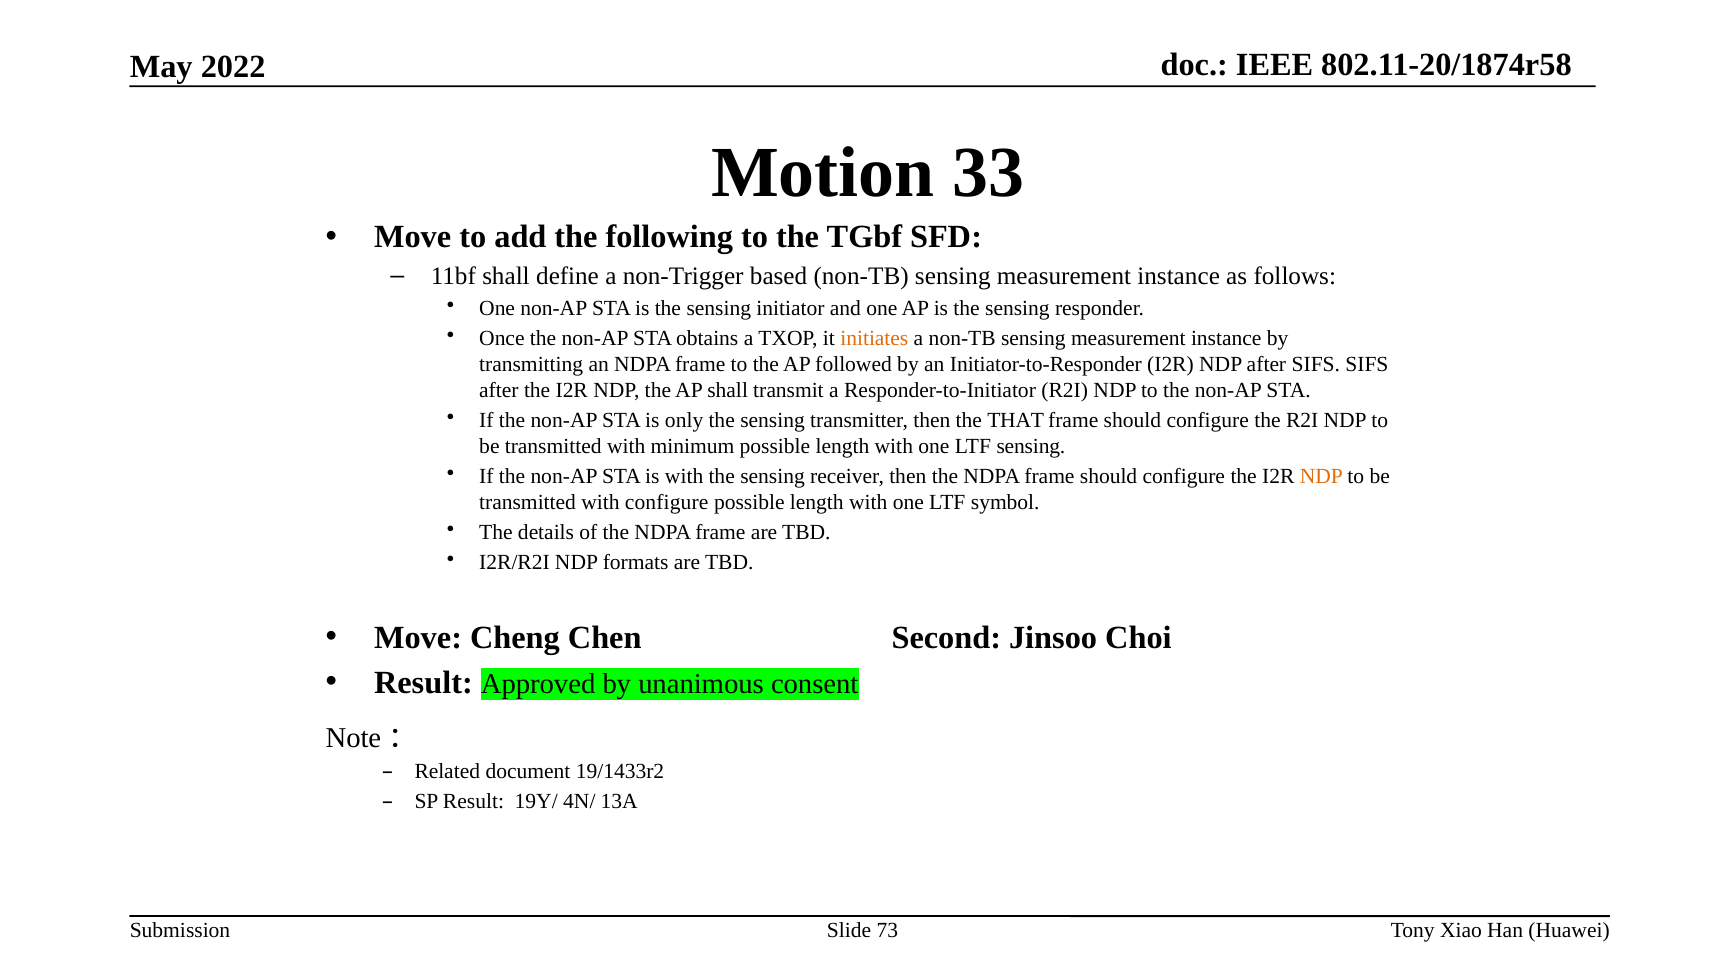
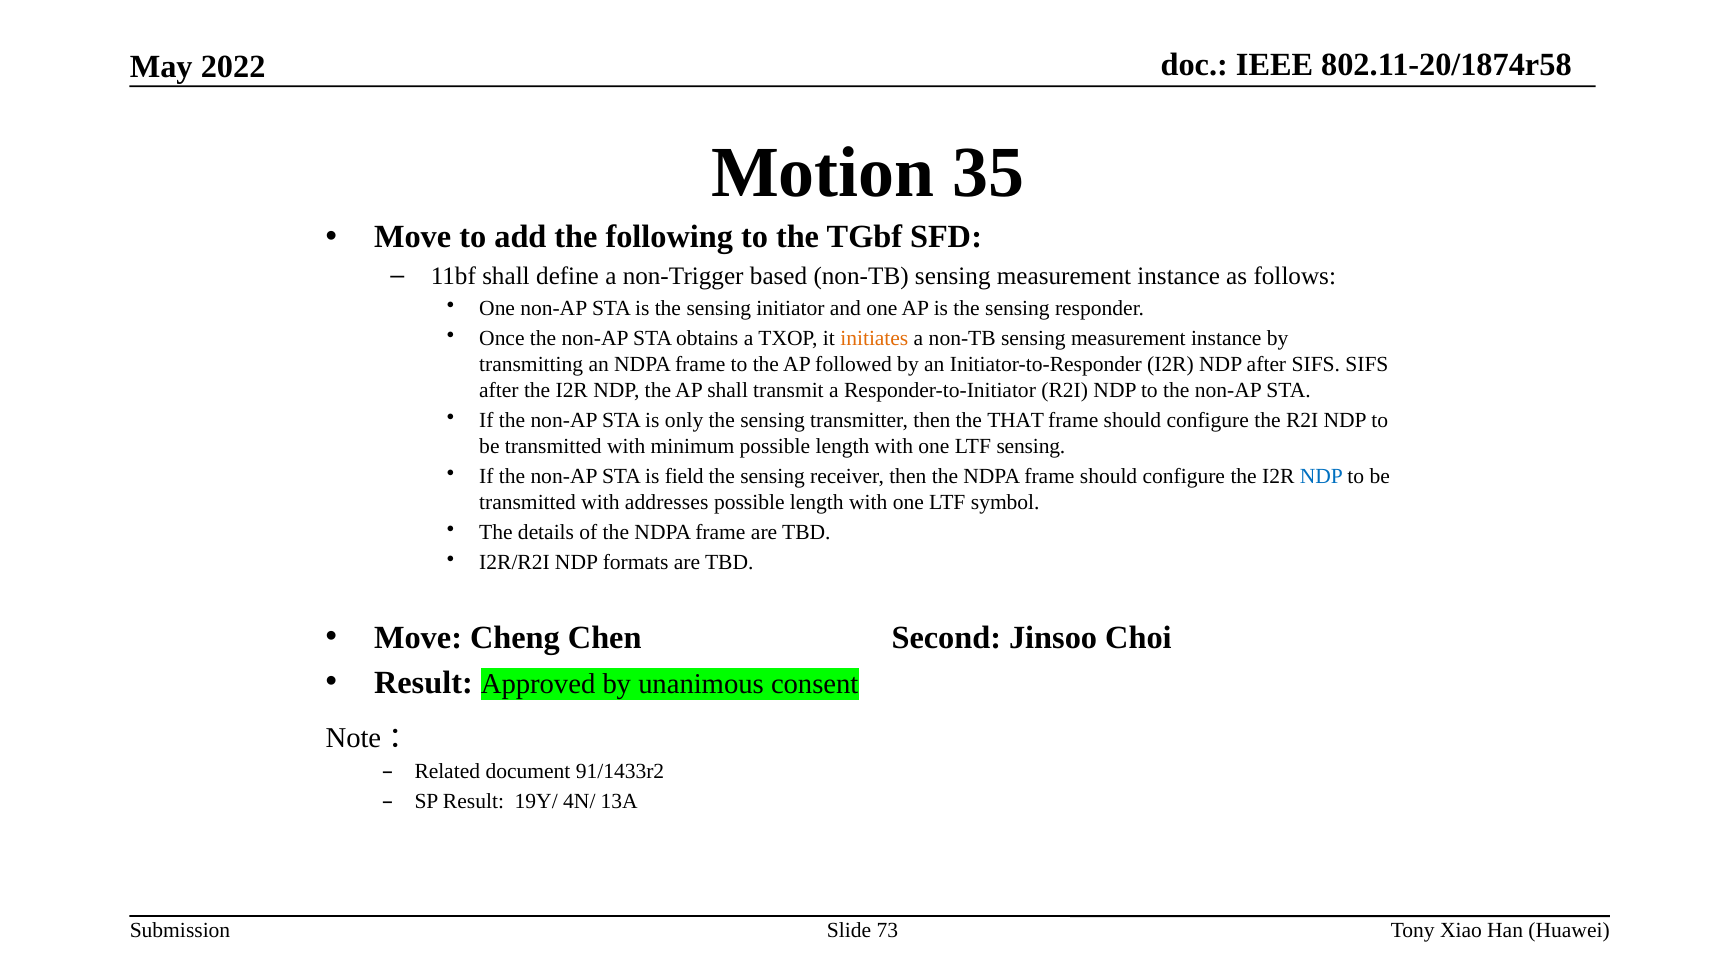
33: 33 -> 35
is with: with -> field
NDP at (1321, 477) colour: orange -> blue
with configure: configure -> addresses
19/1433r2: 19/1433r2 -> 91/1433r2
